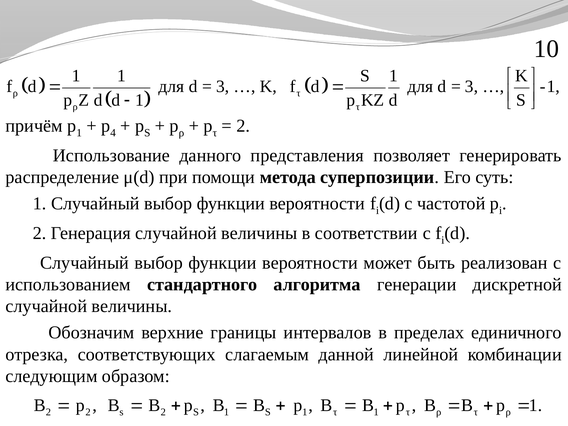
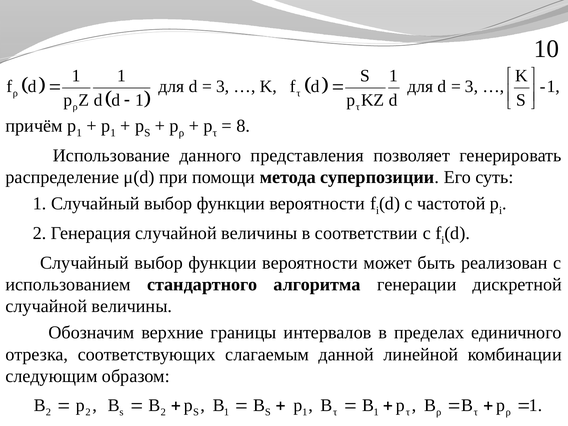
4 at (113, 133): 4 -> 1
2 at (243, 126): 2 -> 8
